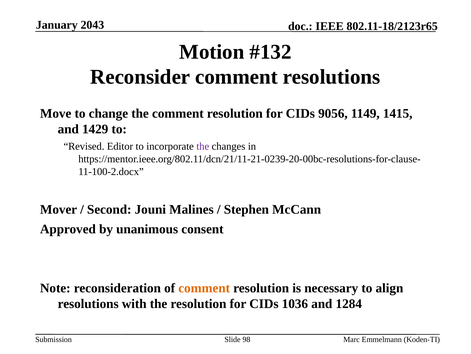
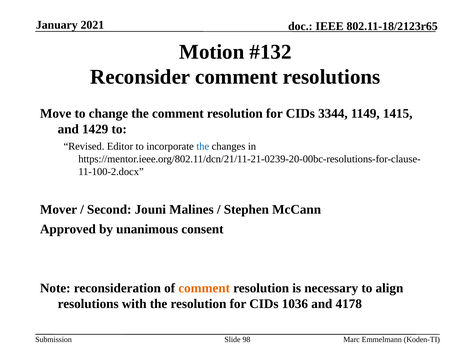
2043: 2043 -> 2021
9056: 9056 -> 3344
the at (203, 146) colour: purple -> blue
1284: 1284 -> 4178
